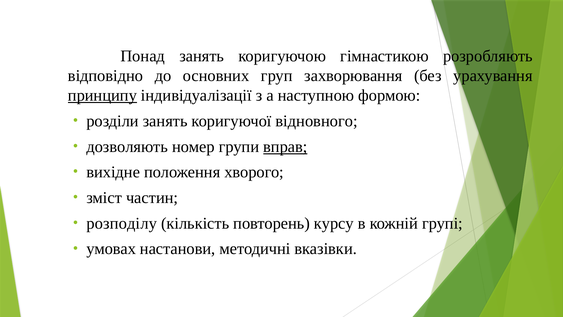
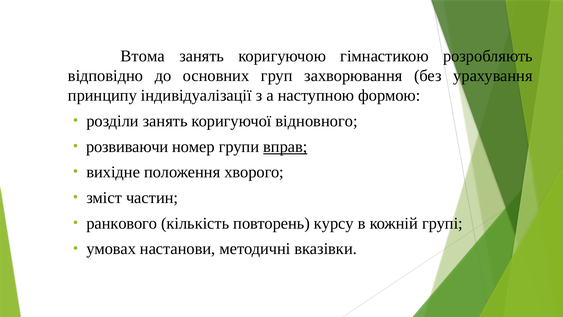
Понад: Понад -> Втома
принципу underline: present -> none
дозволяють: дозволяють -> розвиваючи
розподілу: розподілу -> ранкового
